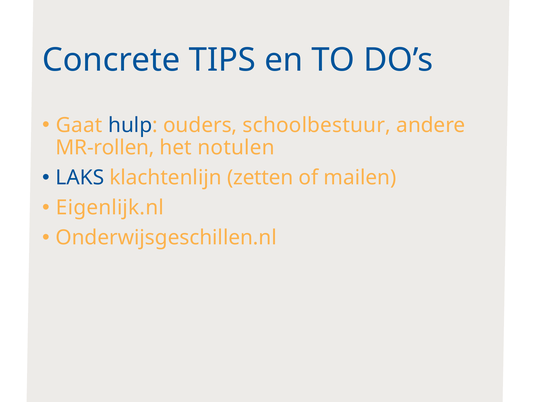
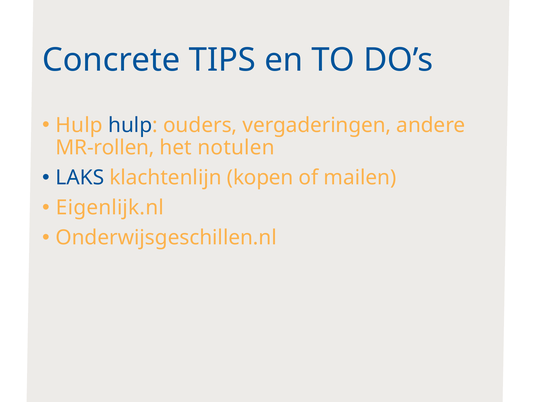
Gaat at (79, 125): Gaat -> Hulp
schoolbestuur: schoolbestuur -> vergaderingen
zetten: zetten -> kopen
